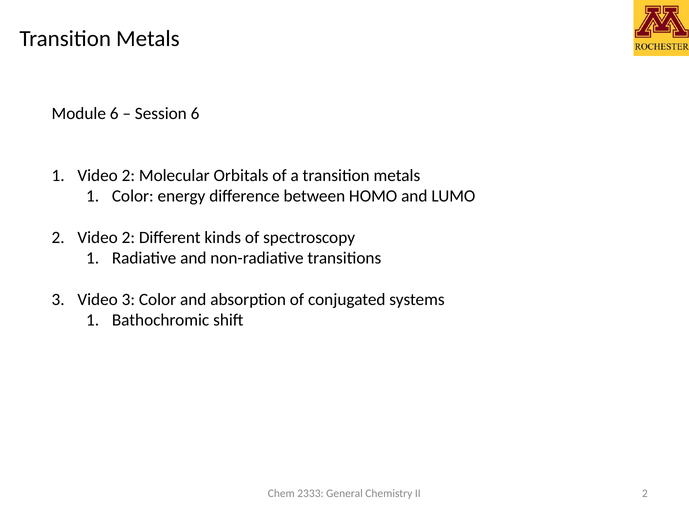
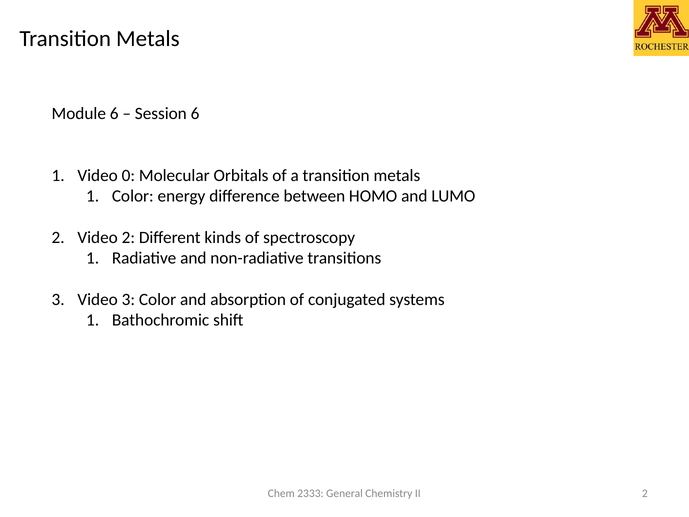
1 Video 2: 2 -> 0
